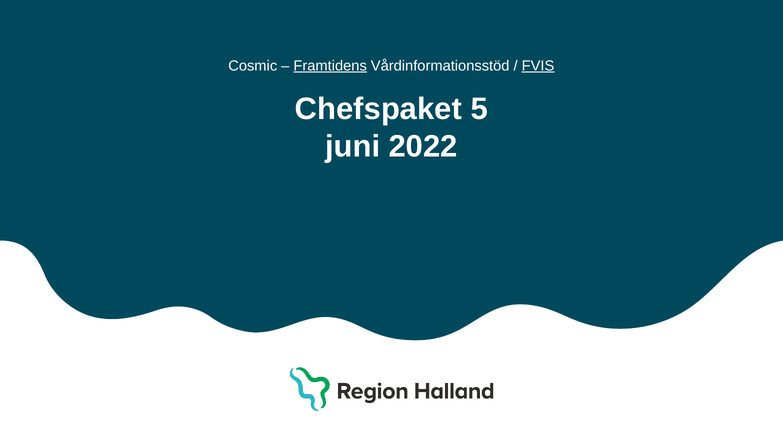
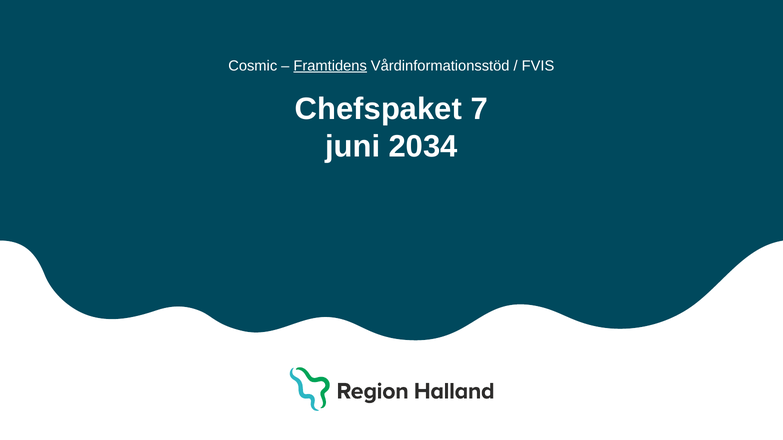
FVIS underline: present -> none
5: 5 -> 7
2022: 2022 -> 2034
